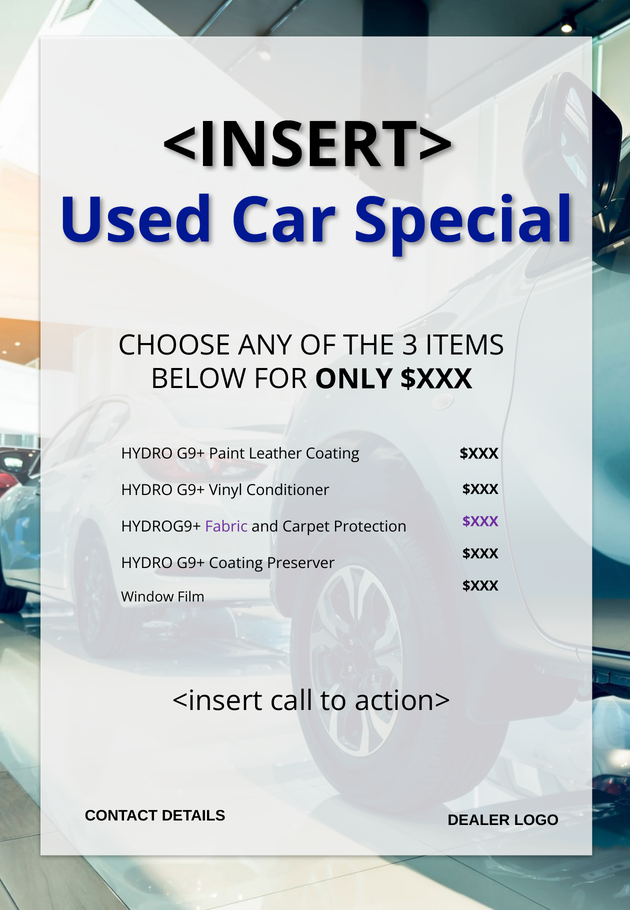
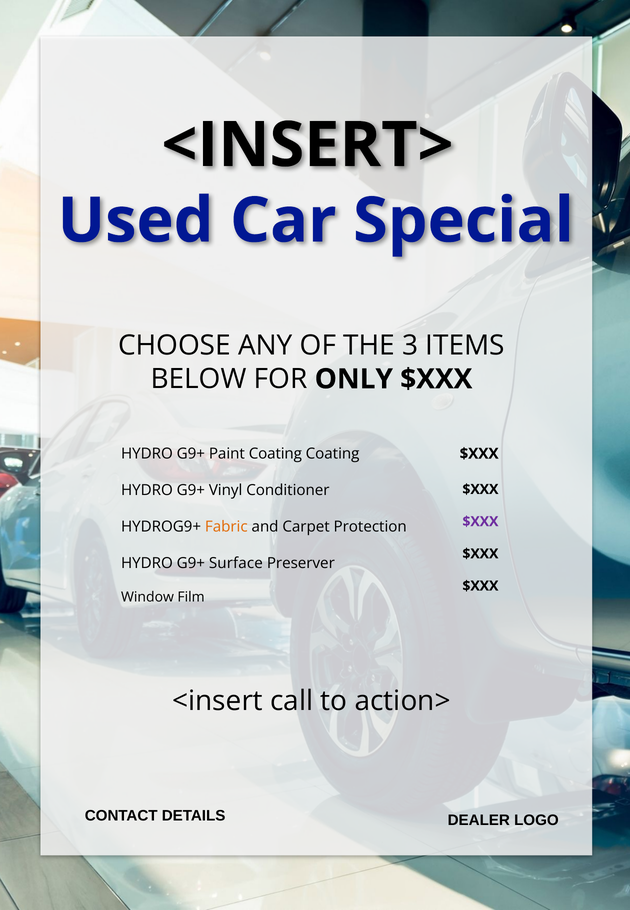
Paint Leather: Leather -> Coating
Fabric colour: purple -> orange
G9+ Coating: Coating -> Surface
